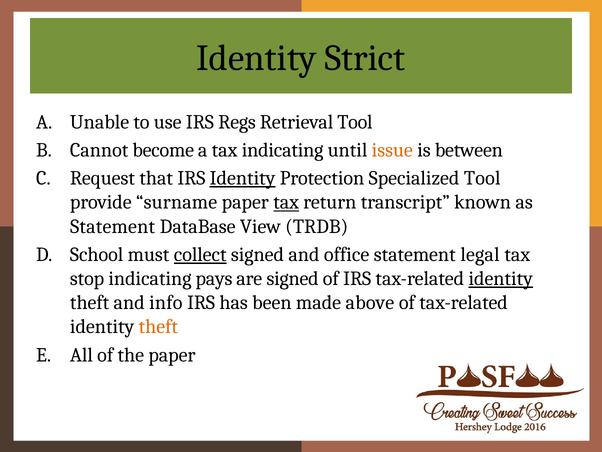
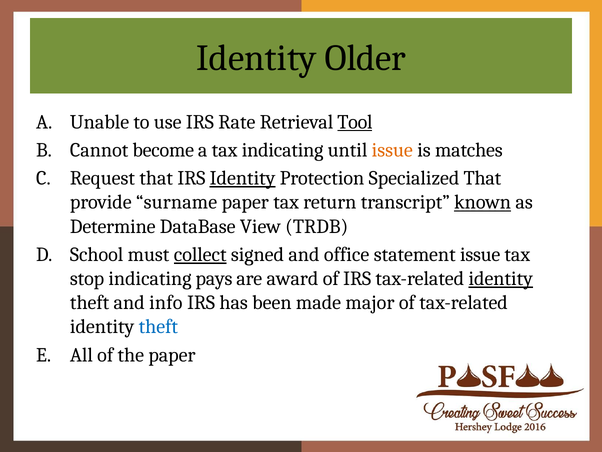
Strict: Strict -> Older
Regs: Regs -> Rate
Tool at (355, 122) underline: none -> present
between: between -> matches
Specialized Tool: Tool -> That
tax at (286, 202) underline: present -> none
known underline: none -> present
Statement at (113, 226): Statement -> Determine
statement legal: legal -> issue
are signed: signed -> award
above: above -> major
theft at (158, 326) colour: orange -> blue
